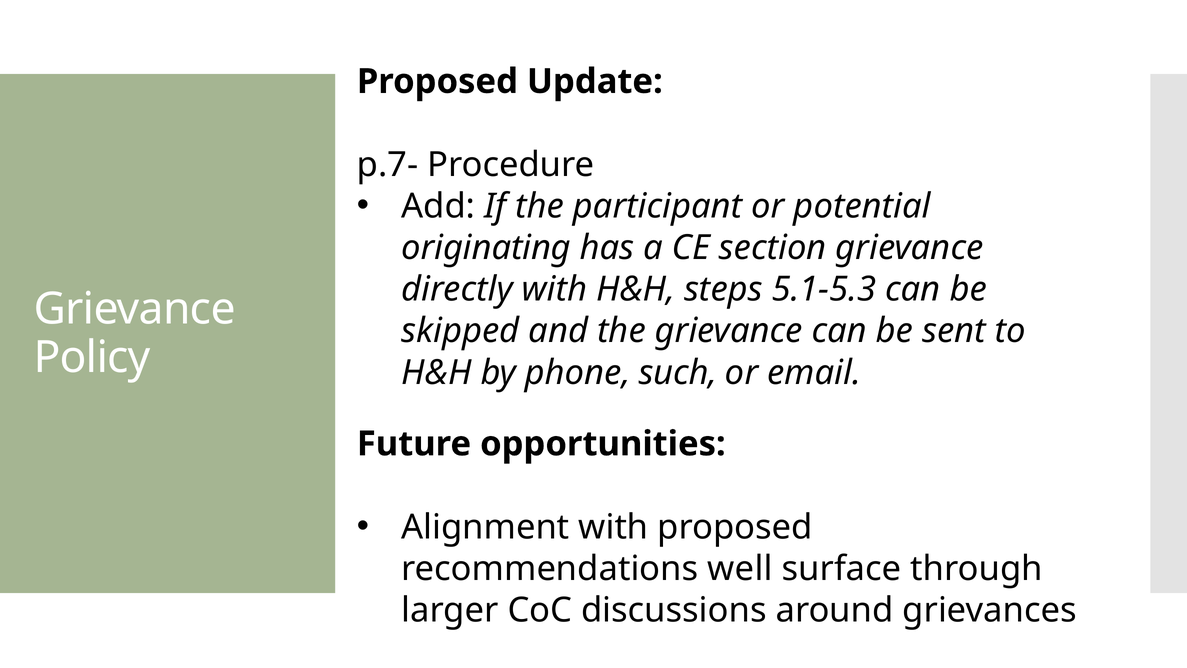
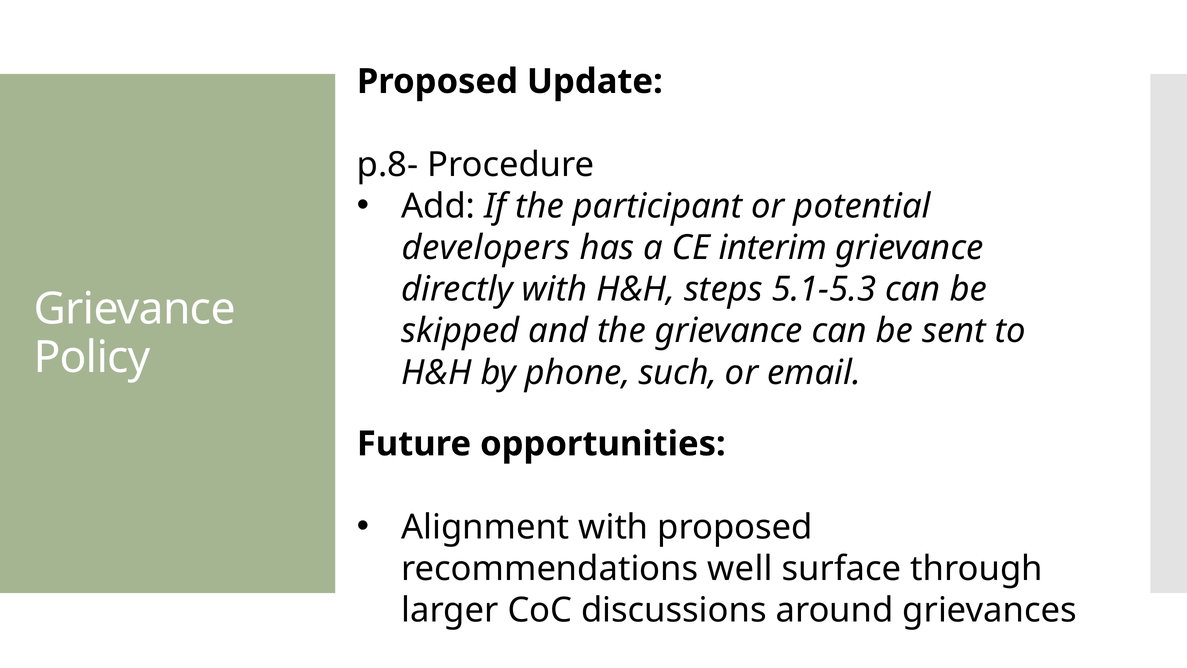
p.7-: p.7- -> p.8-
originating: originating -> developers
section: section -> interim
